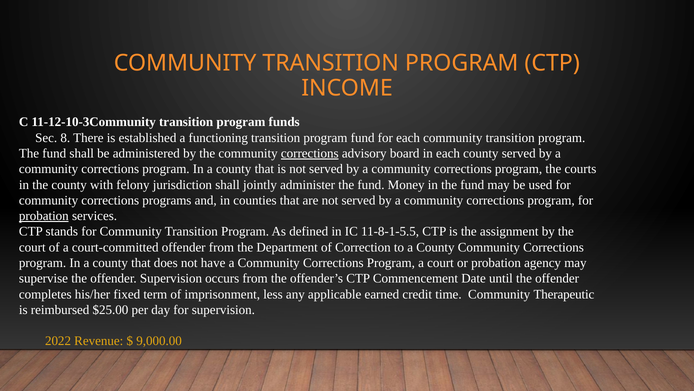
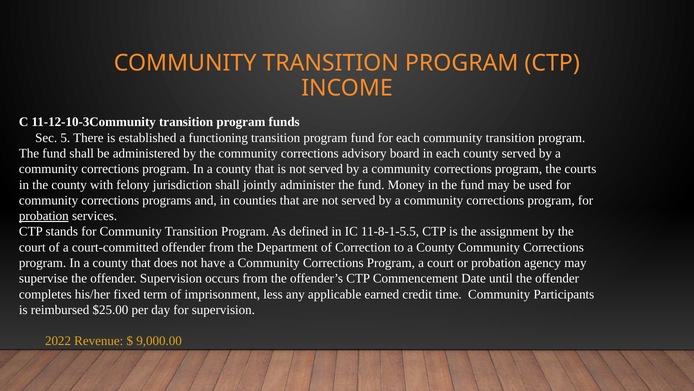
8: 8 -> 5
corrections at (310, 153) underline: present -> none
Therapeutic: Therapeutic -> Participants
